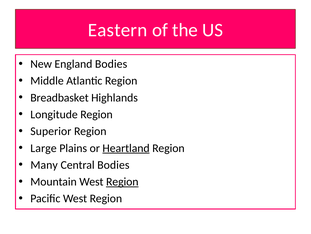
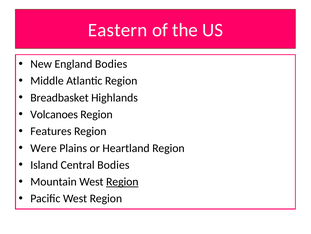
Longitude: Longitude -> Volcanoes
Superior: Superior -> Features
Large: Large -> Were
Heartland underline: present -> none
Many: Many -> Island
